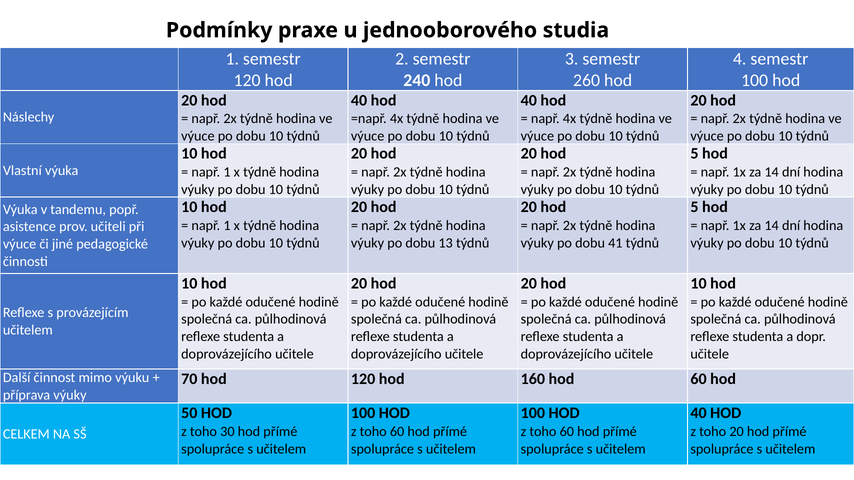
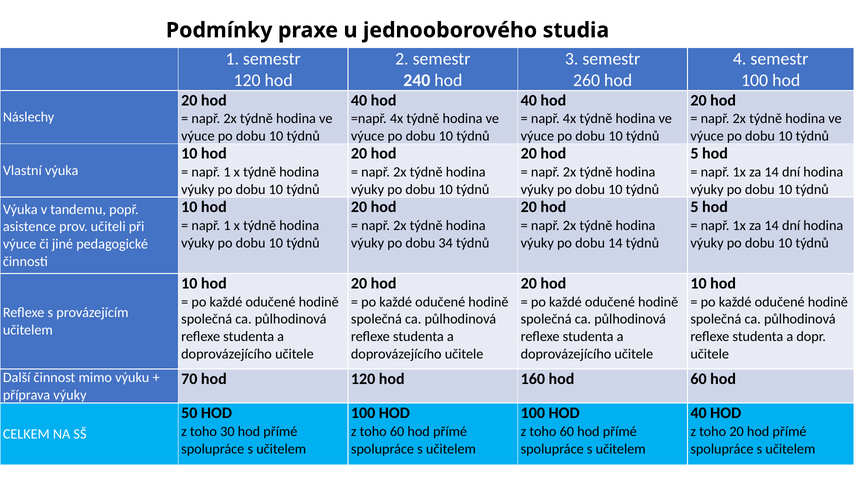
13: 13 -> 34
dobu 41: 41 -> 14
